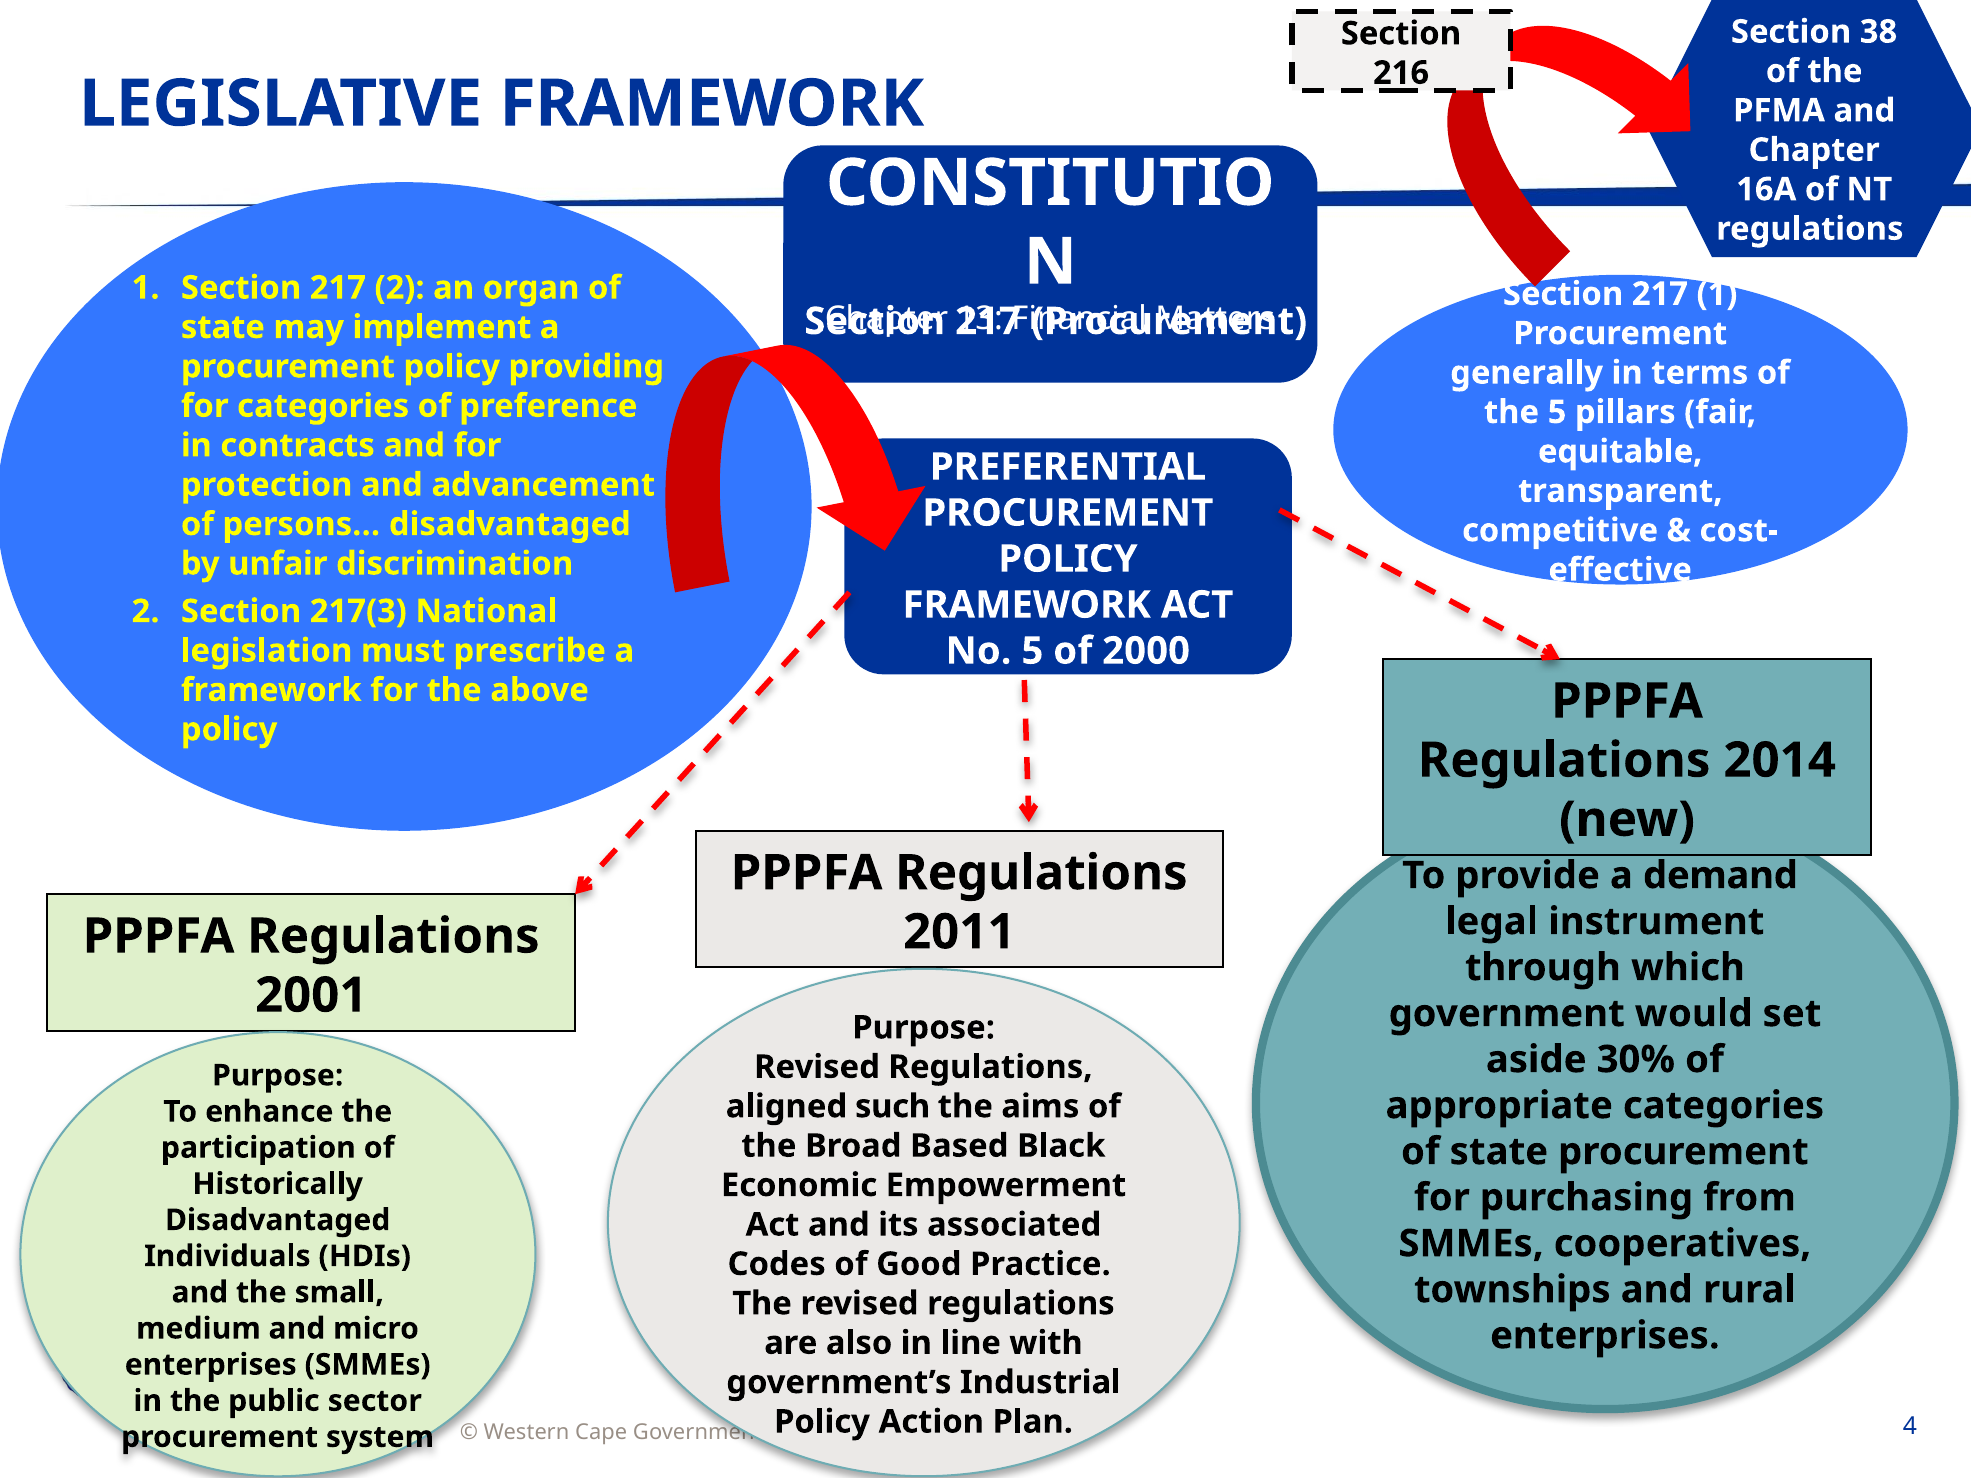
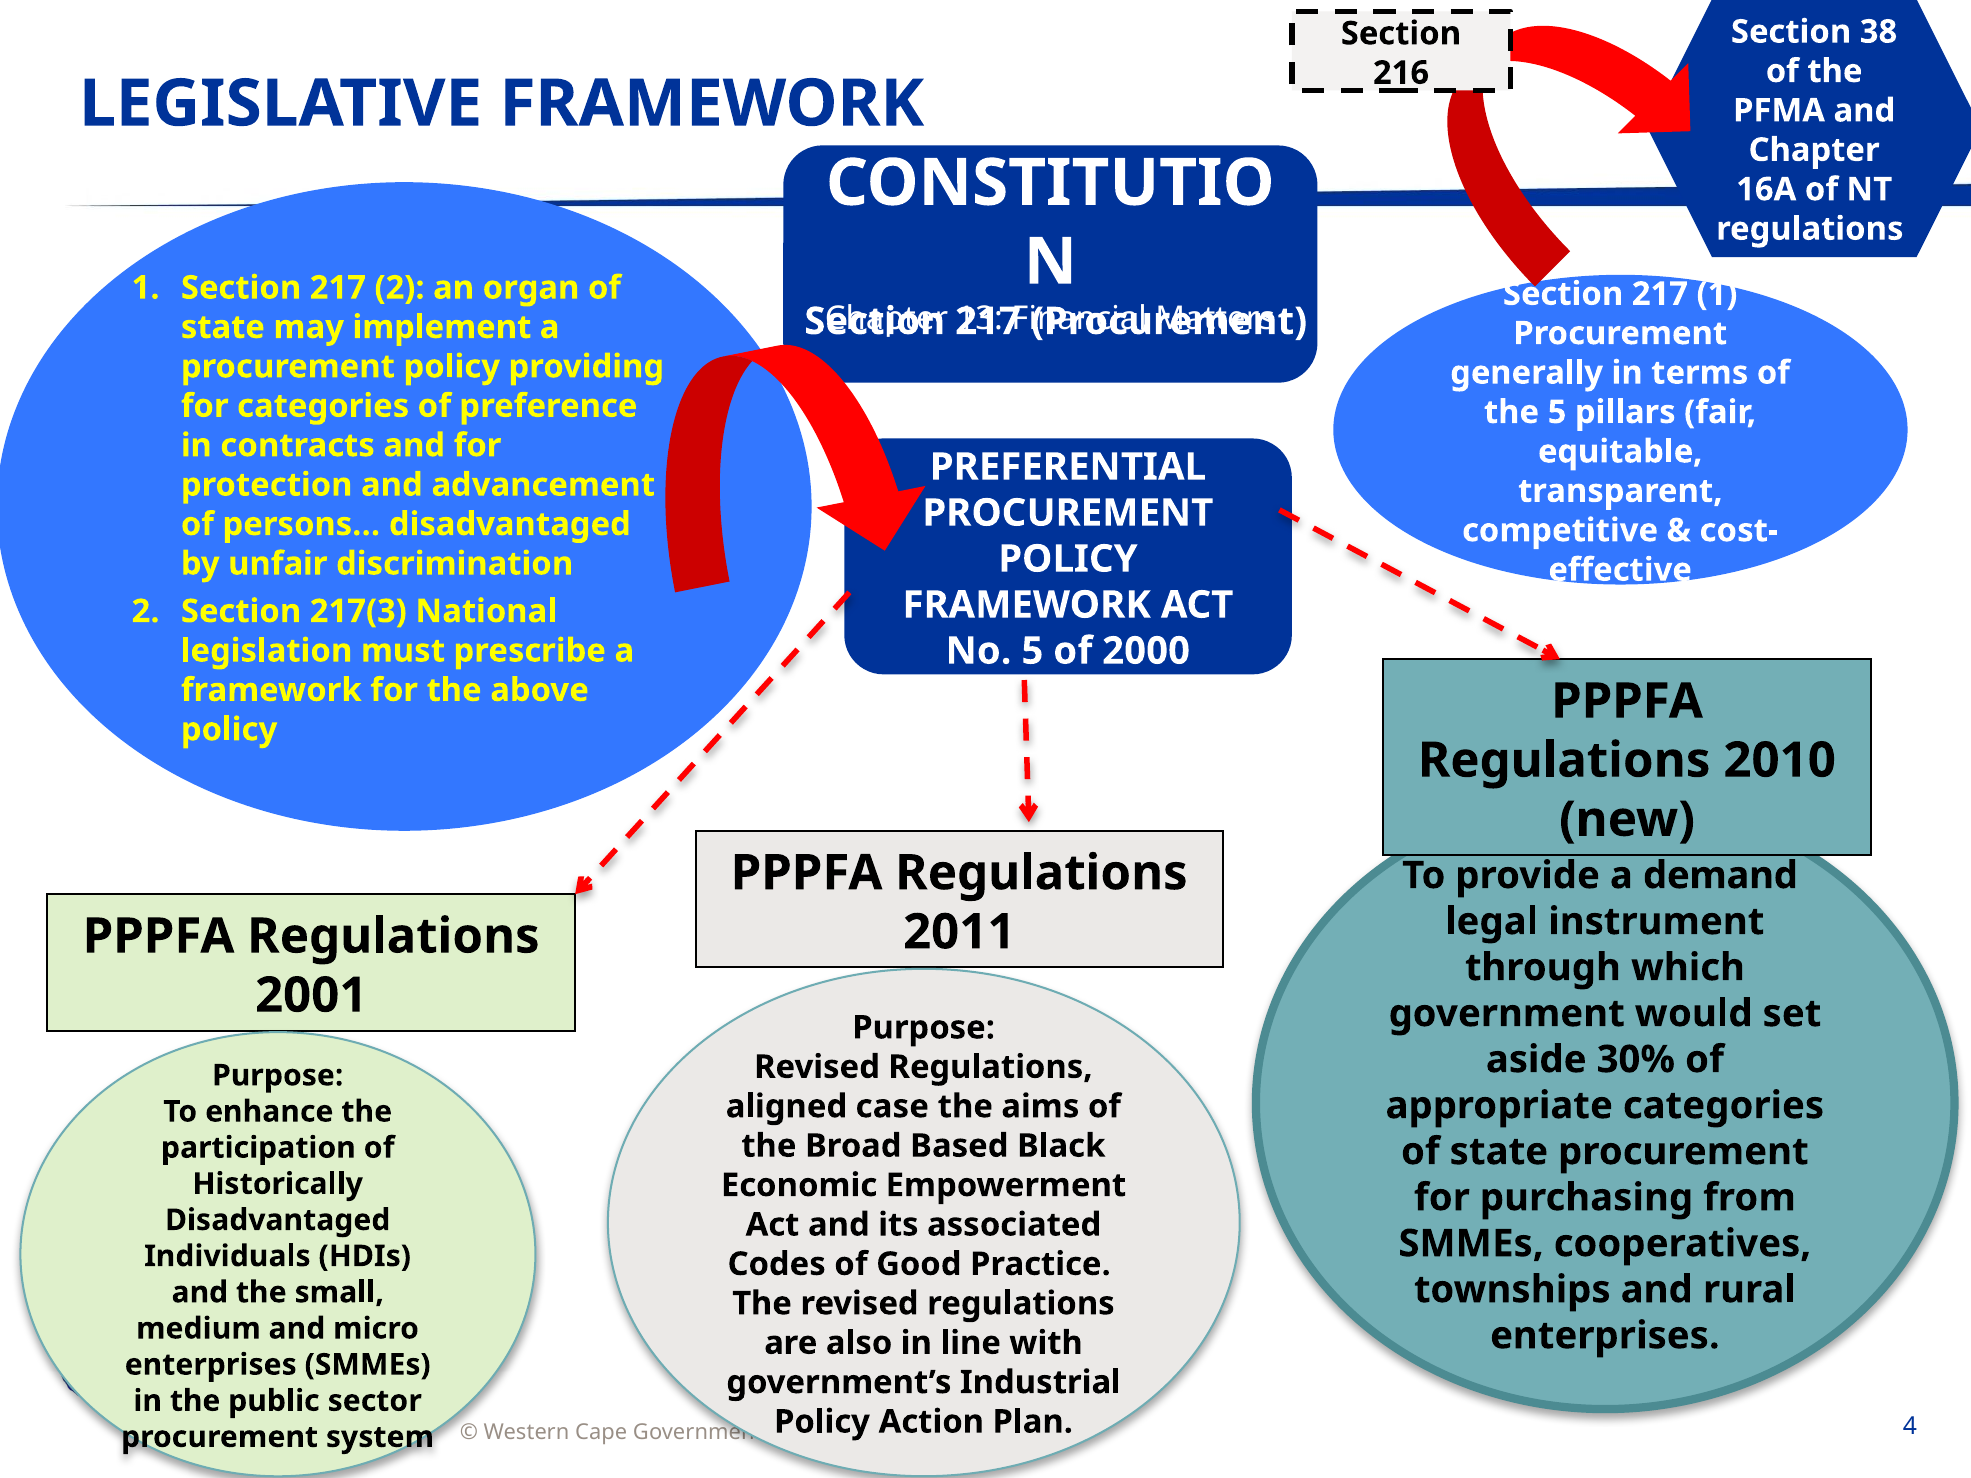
2014: 2014 -> 2010
such: such -> case
